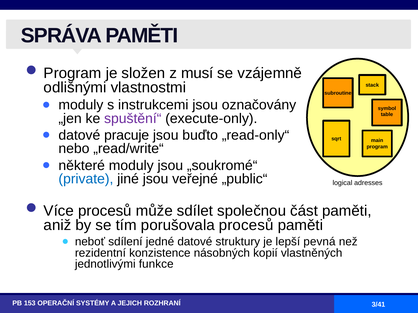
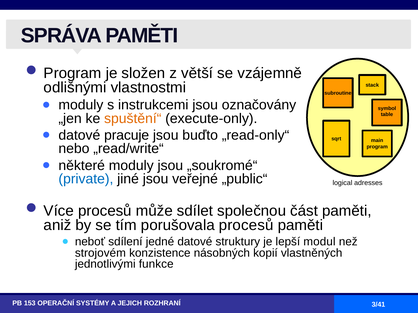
musí: musí -> větší
spuštění“ colour: purple -> orange
pevná: pevná -> modul
rezidentní: rezidentní -> strojovém
